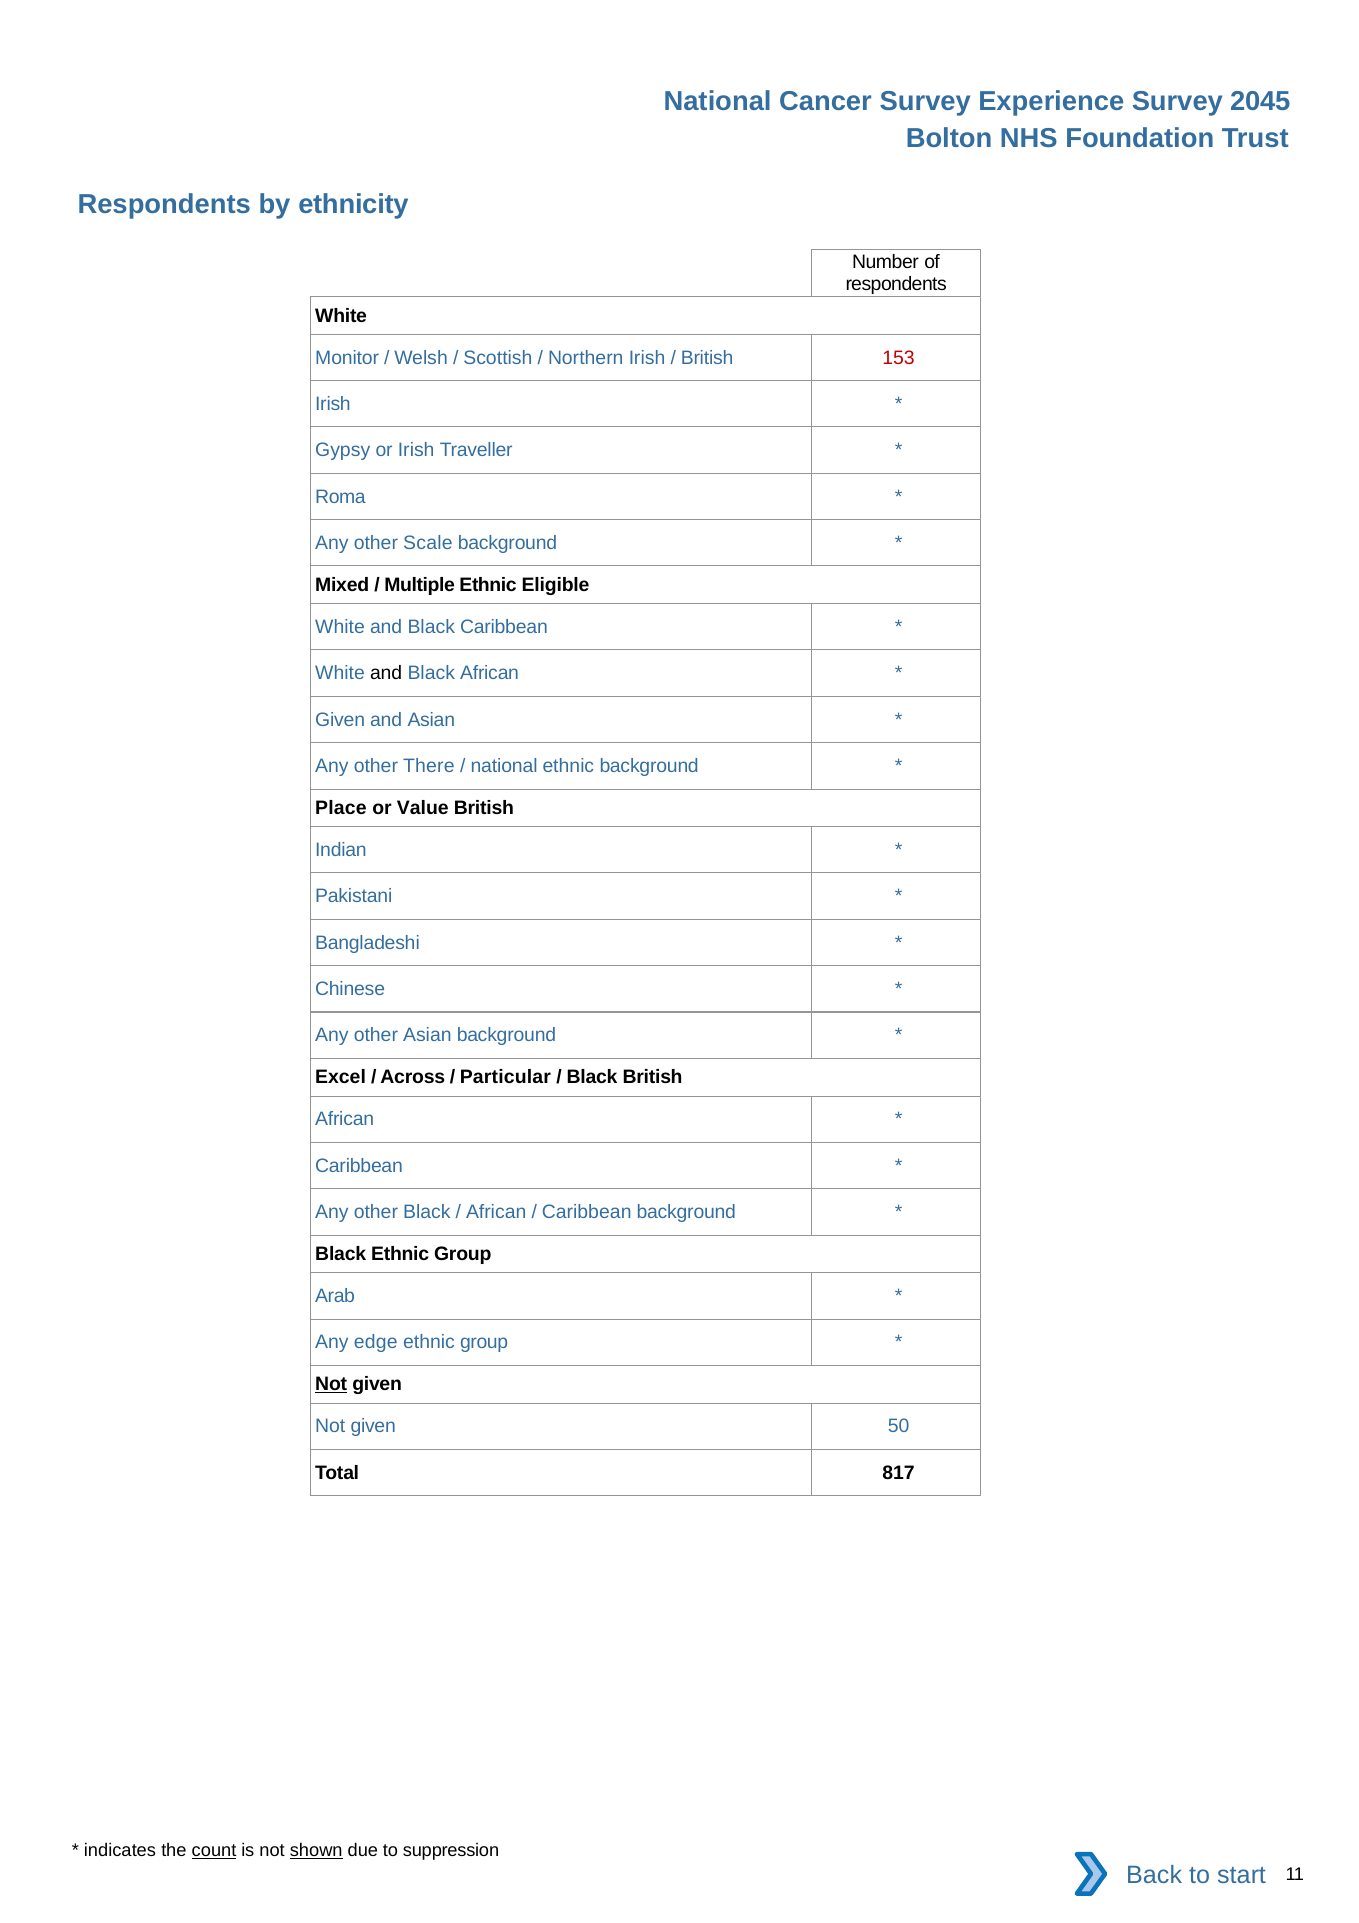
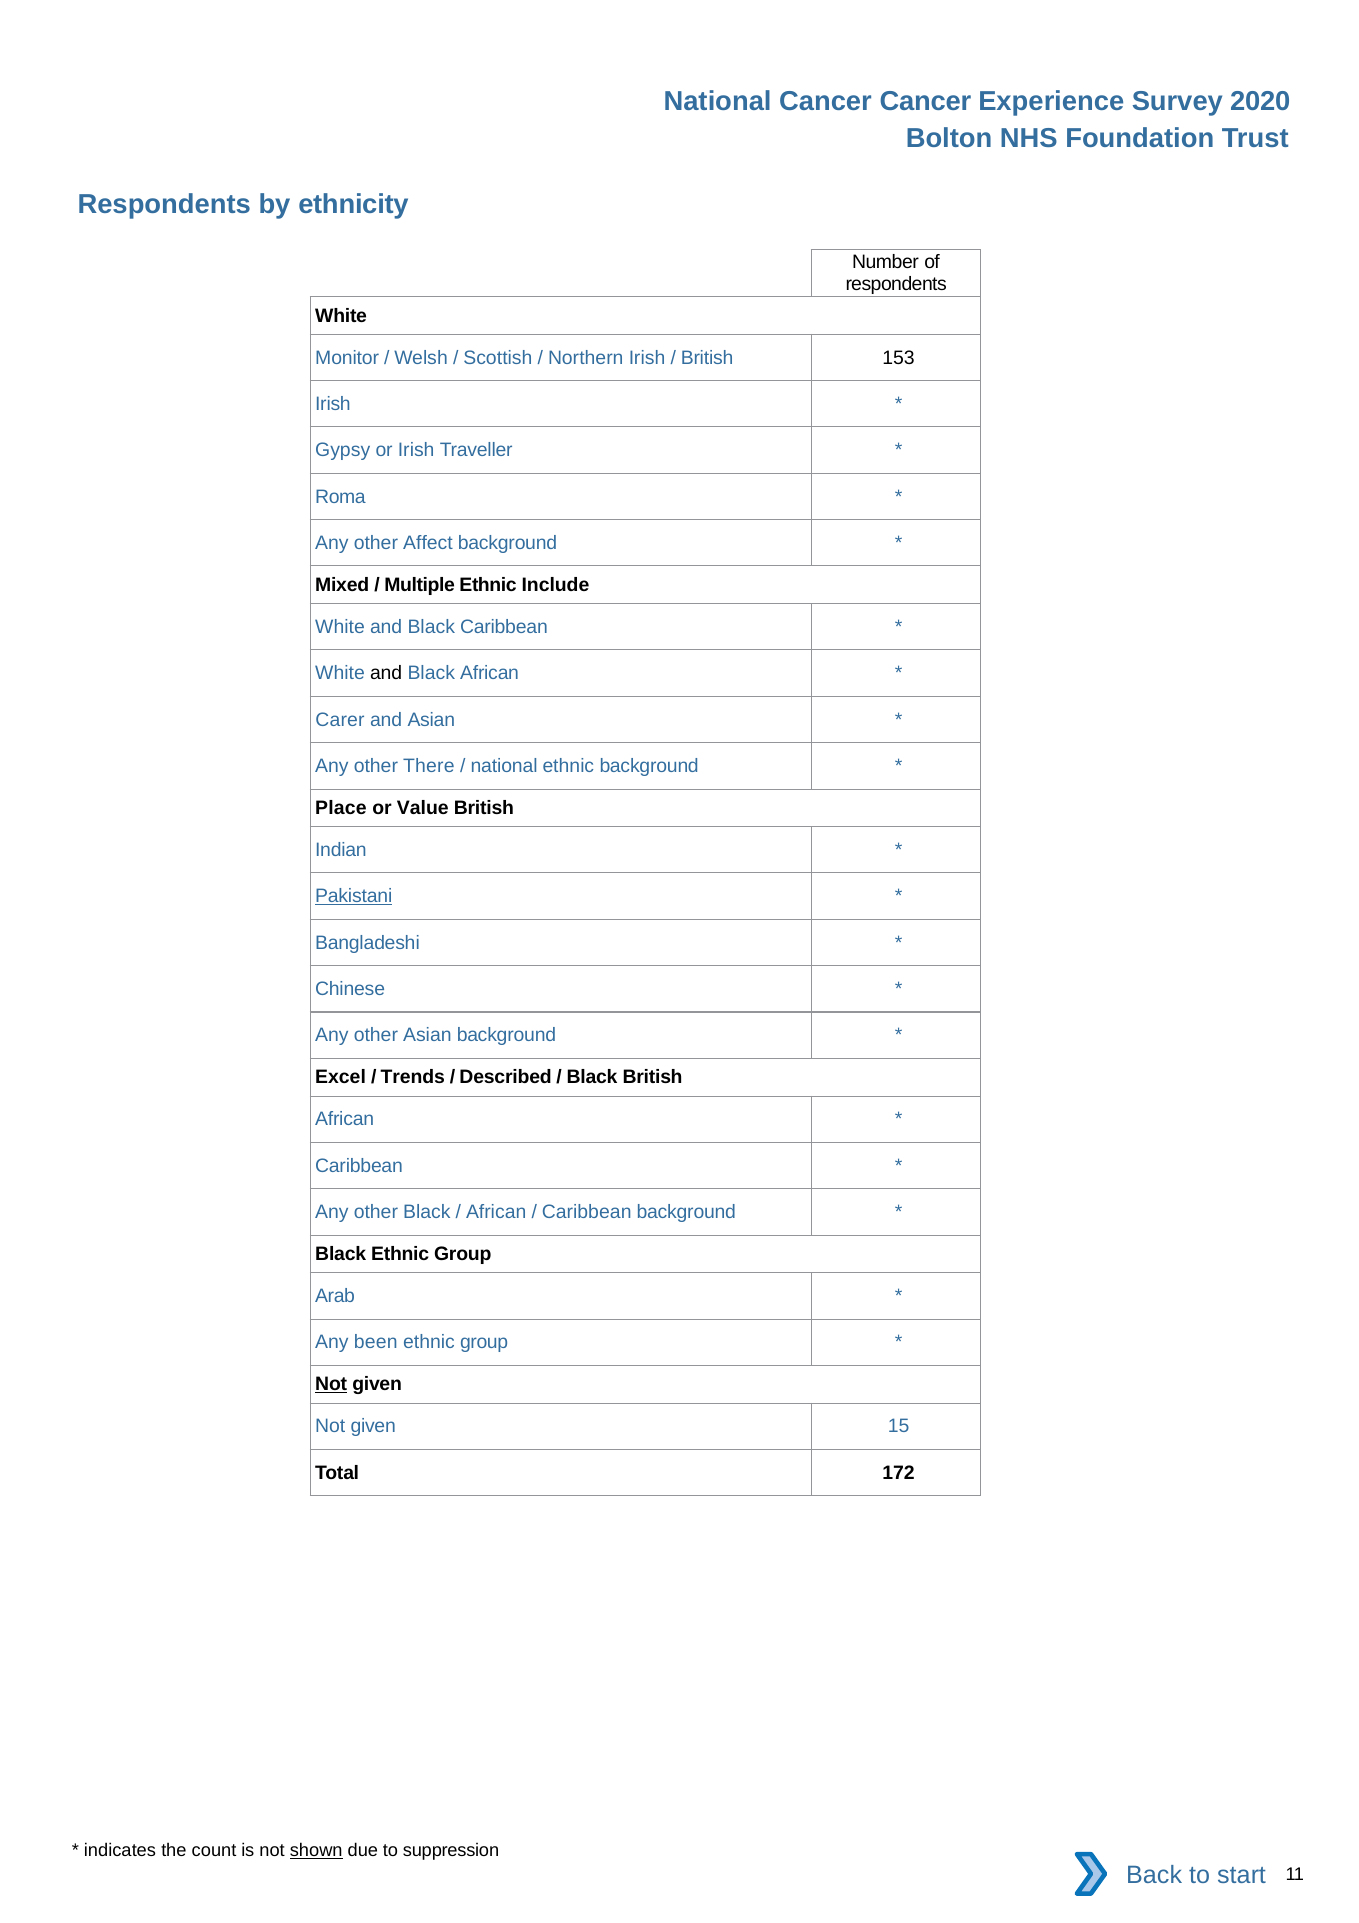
Cancer Survey: Survey -> Cancer
2045: 2045 -> 2020
153 colour: red -> black
Scale: Scale -> Affect
Eligible: Eligible -> Include
Given at (340, 720): Given -> Carer
Pakistani underline: none -> present
Across: Across -> Trends
Particular: Particular -> Described
edge: edge -> been
50: 50 -> 15
817: 817 -> 172
count underline: present -> none
